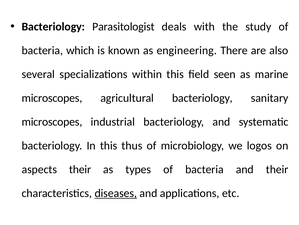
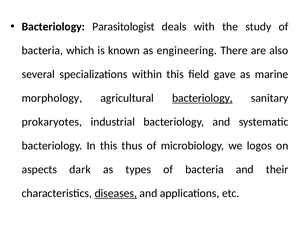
seen: seen -> gave
microscopes at (52, 98): microscopes -> morphology
bacteriology at (202, 98) underline: none -> present
microscopes at (52, 121): microscopes -> prokaryotes
aspects their: their -> dark
